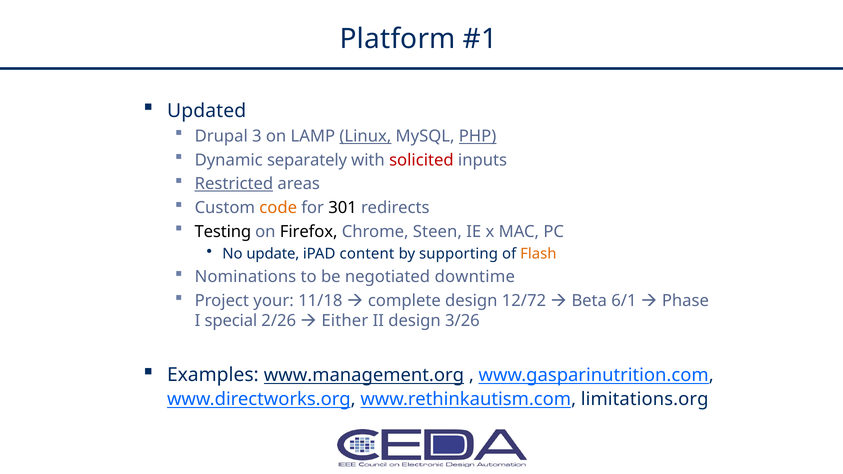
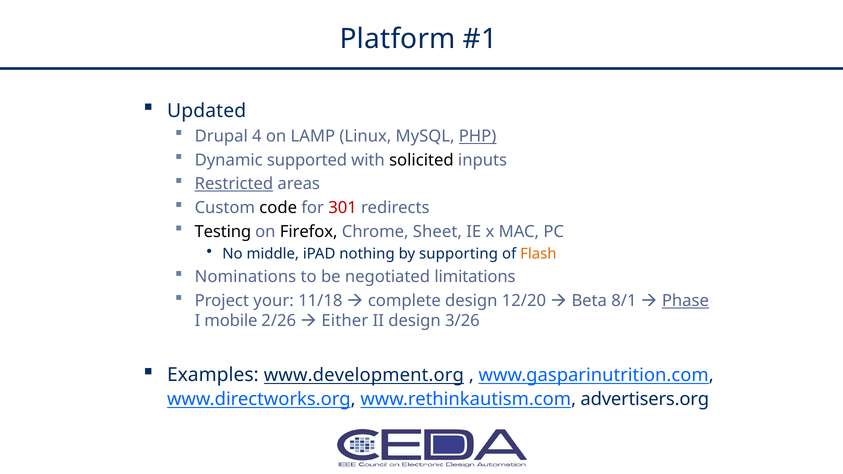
3: 3 -> 4
Linux underline: present -> none
separately: separately -> supported
solicited colour: red -> black
code colour: orange -> black
301 colour: black -> red
Steen: Steen -> Sheet
update: update -> middle
content: content -> nothing
downtime: downtime -> limitations
12/72: 12/72 -> 12/20
6/1: 6/1 -> 8/1
Phase underline: none -> present
special: special -> mobile
www.management.org: www.management.org -> www.development.org
limitations.org: limitations.org -> advertisers.org
